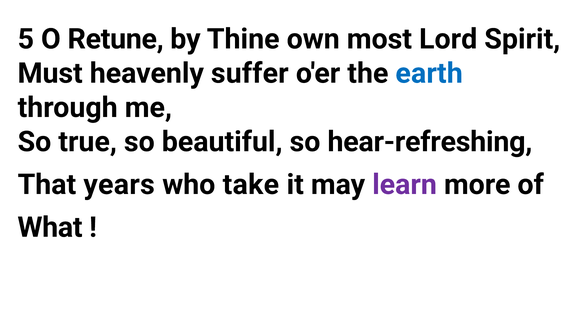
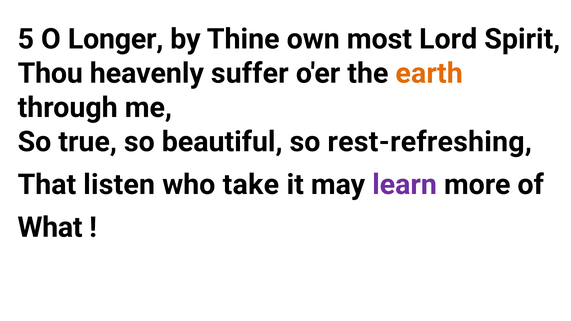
Retune: Retune -> Longer
Must: Must -> Thou
earth colour: blue -> orange
hear-refreshing: hear-refreshing -> rest-refreshing
years: years -> listen
